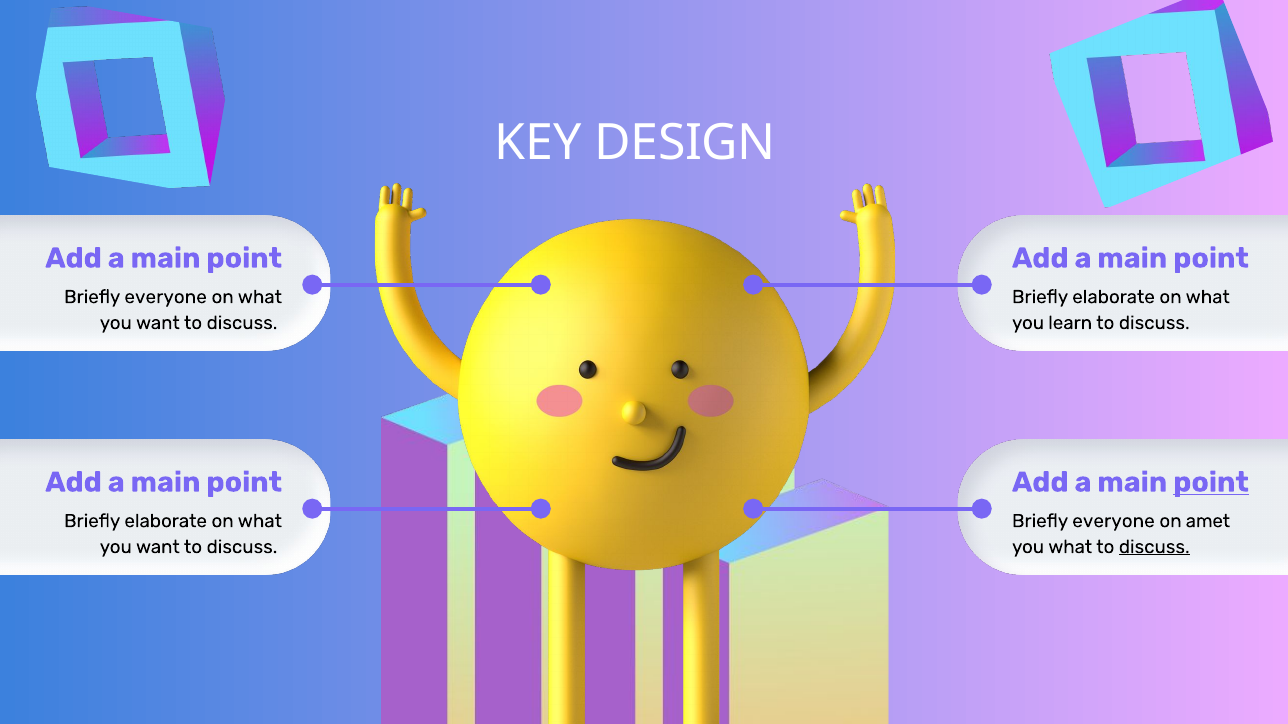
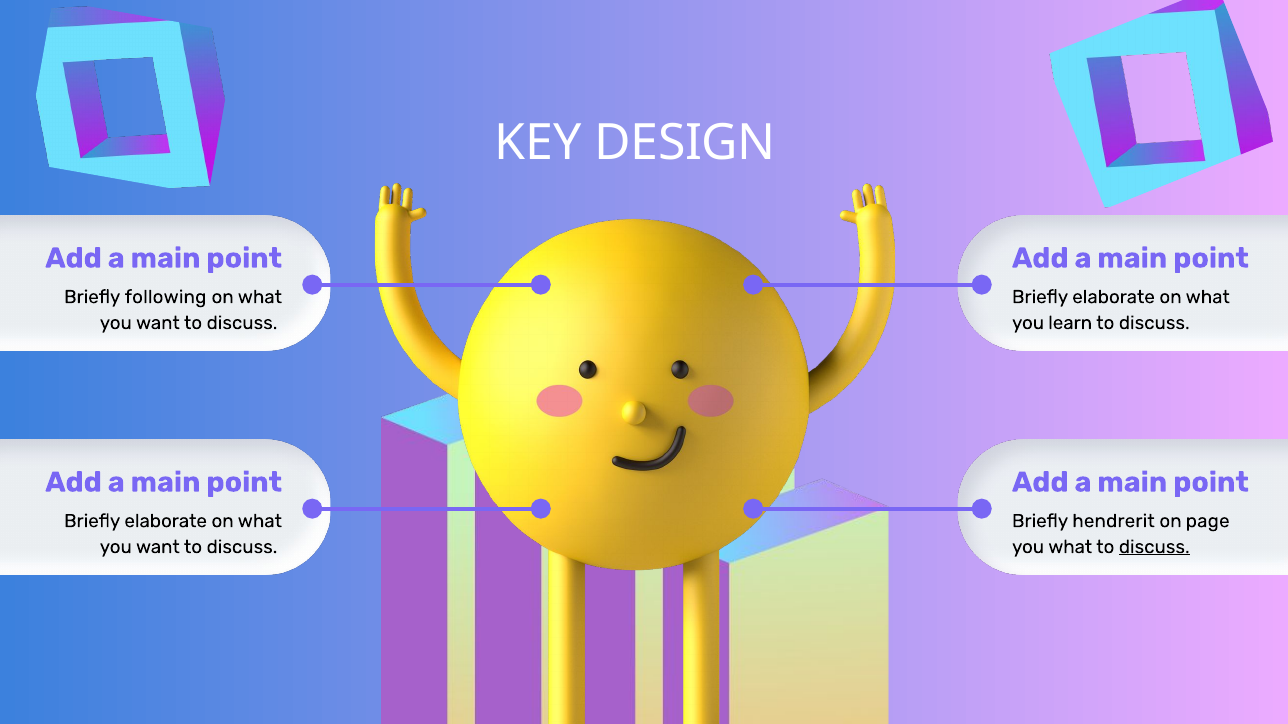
everyone at (166, 297): everyone -> following
point at (1211, 482) underline: present -> none
everyone at (1114, 521): everyone -> hendrerit
amet: amet -> page
